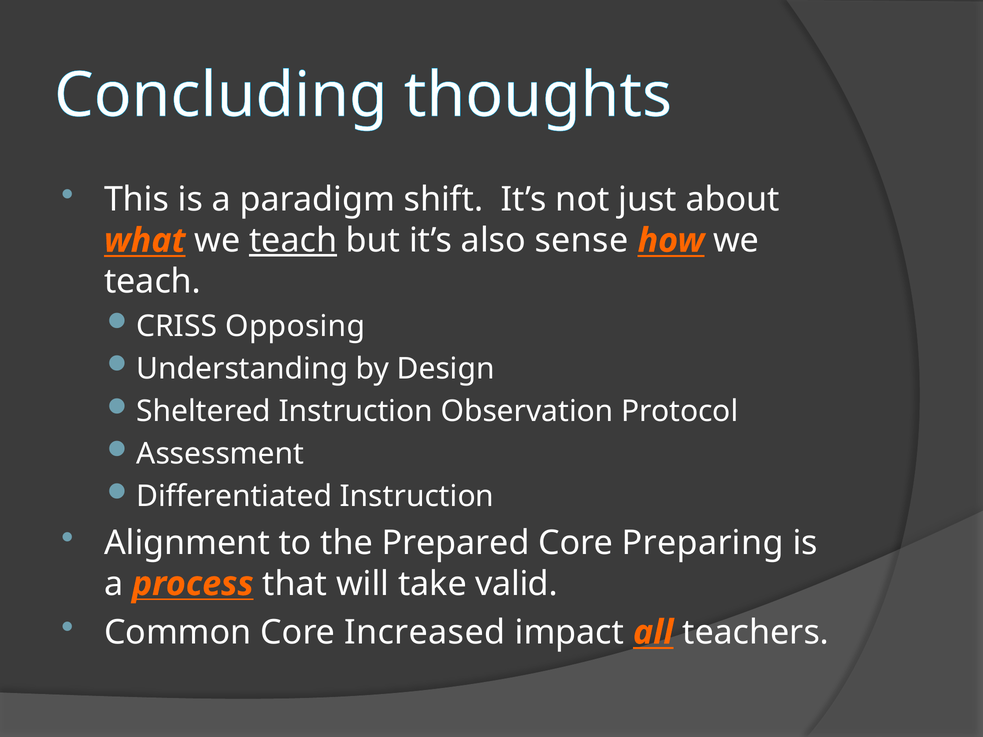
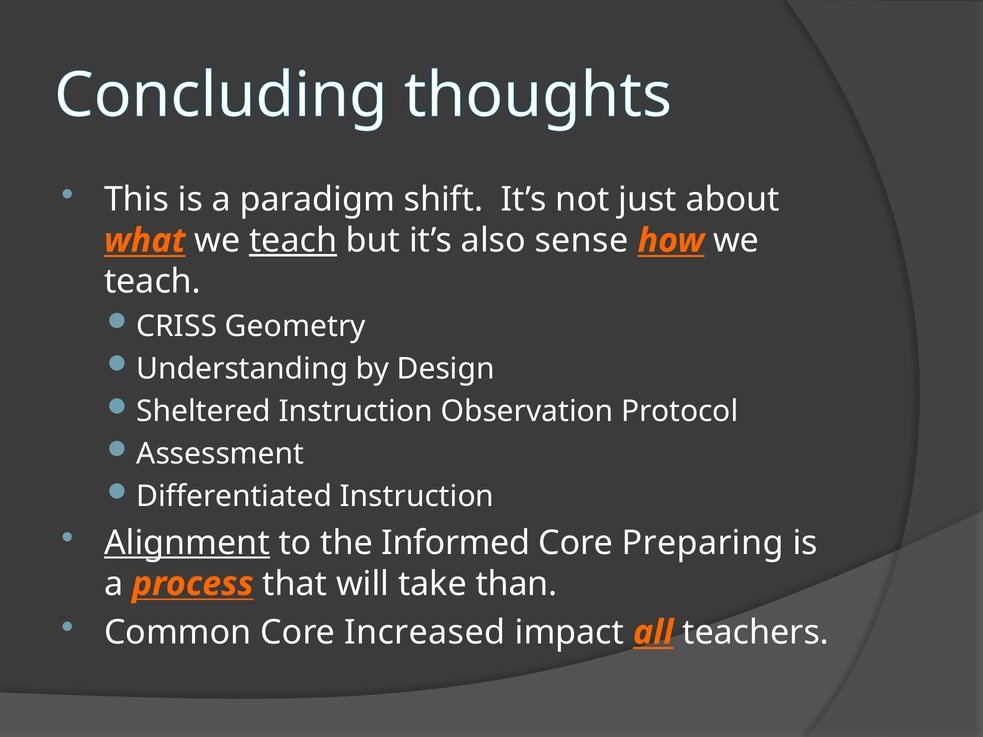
Opposing: Opposing -> Geometry
Alignment underline: none -> present
Prepared: Prepared -> Informed
valid: valid -> than
